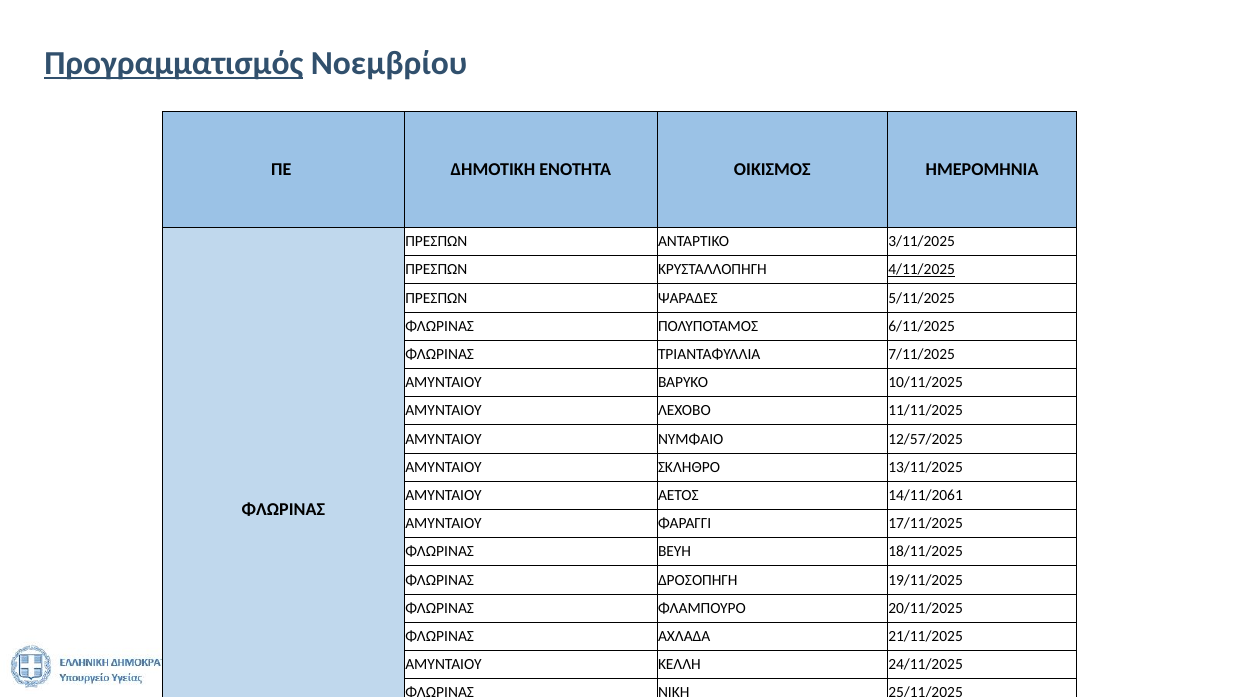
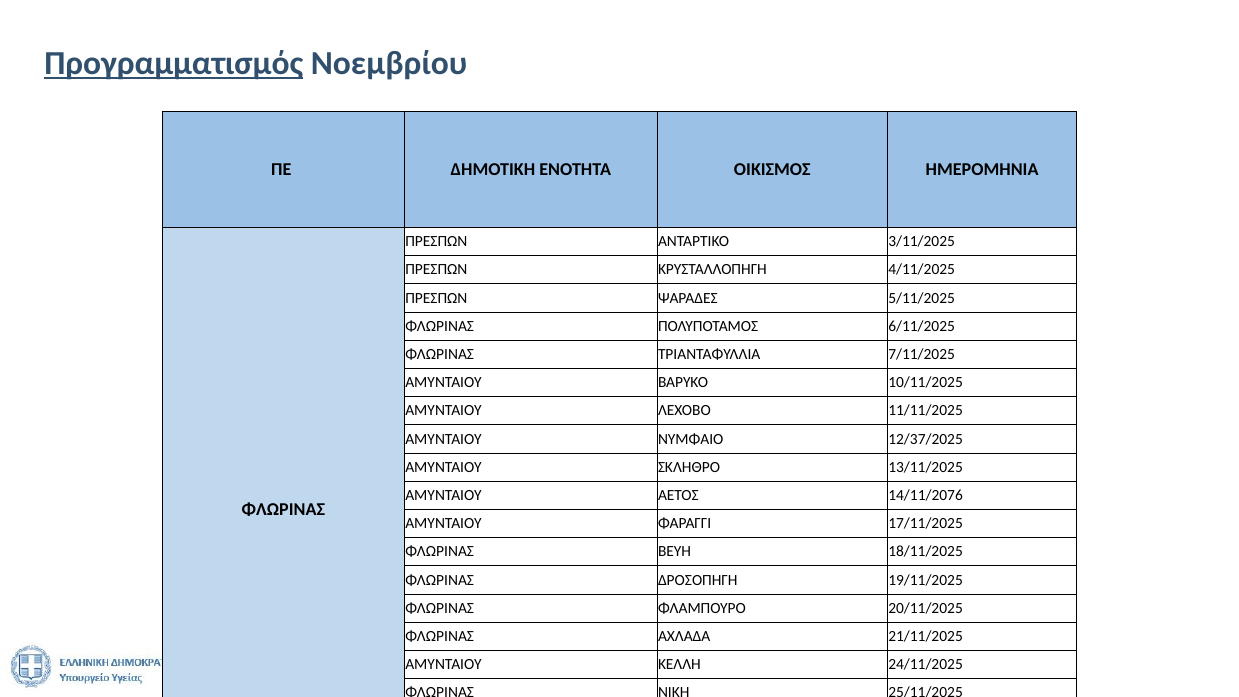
4/11/2025 underline: present -> none
12/57/2025: 12/57/2025 -> 12/37/2025
14/11/2061: 14/11/2061 -> 14/11/2076
